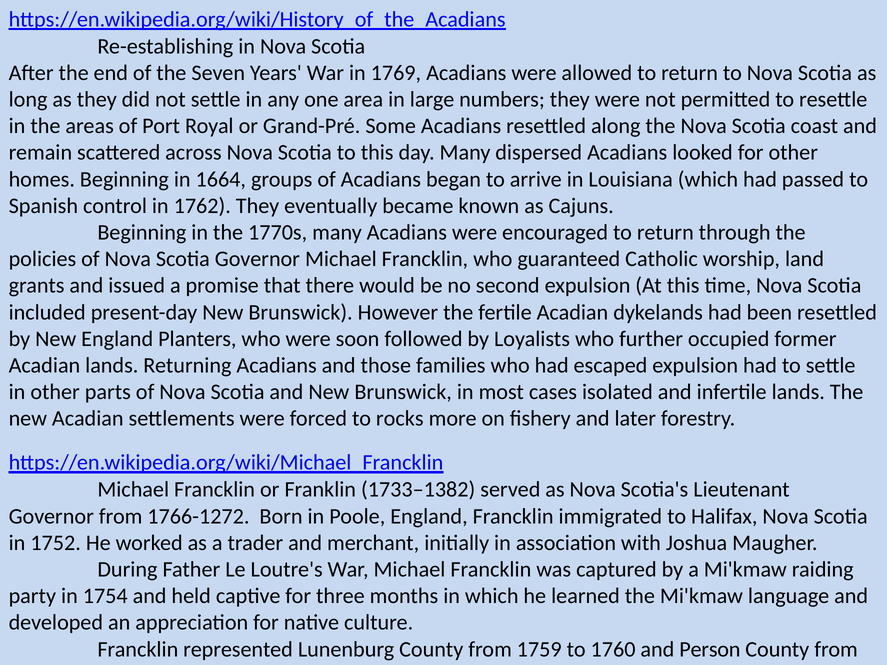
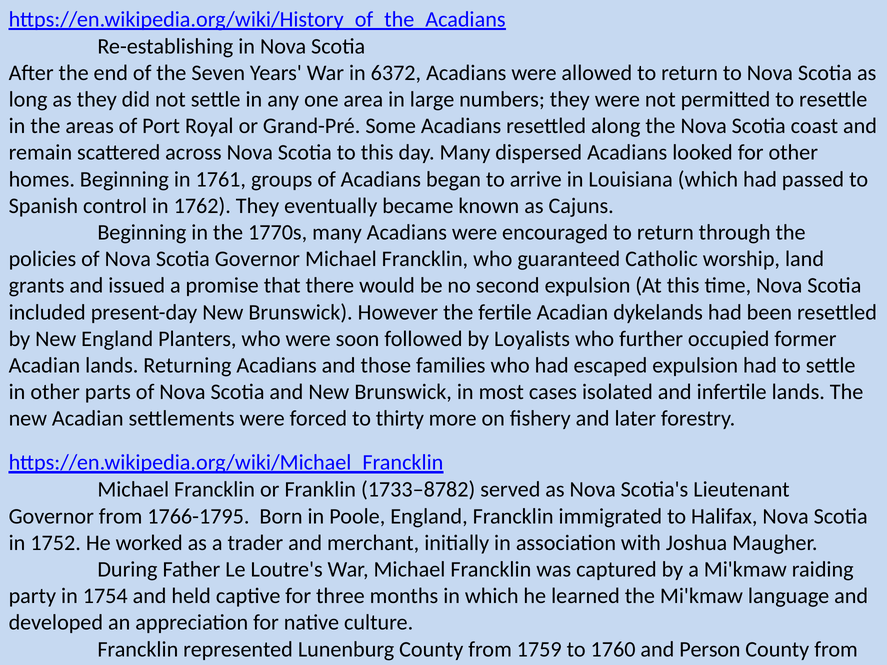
1769: 1769 -> 6372
in 1664: 1664 -> 1761
rocks: rocks -> thirty
1733–1382: 1733–1382 -> 1733–8782
1766-1272: 1766-1272 -> 1766-1795
